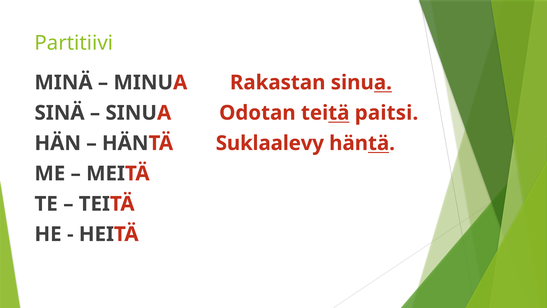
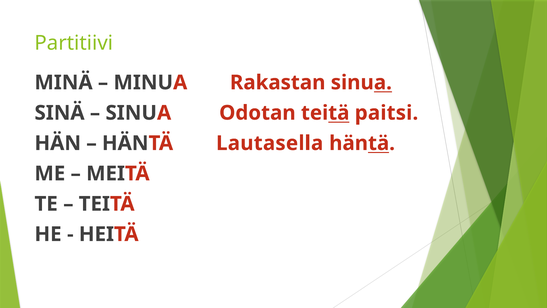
Suklaalevy: Suklaalevy -> Lautasella
